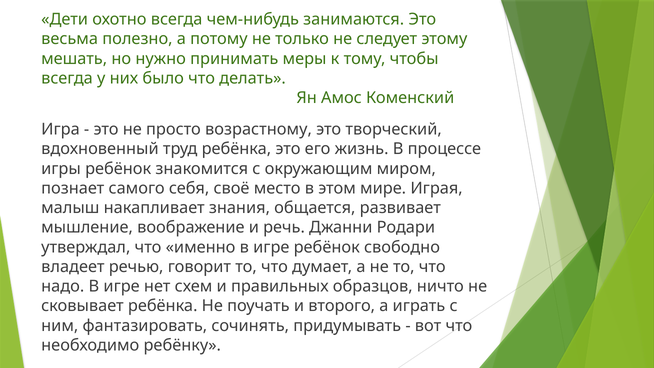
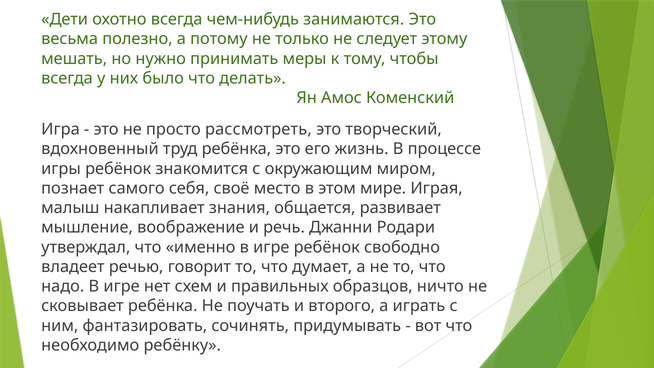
возрастному: возрастному -> рассмотреть
